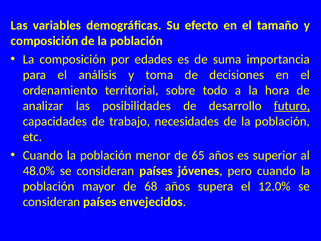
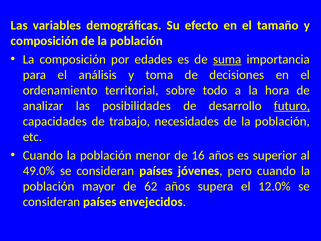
suma underline: none -> present
65: 65 -> 16
48.0%: 48.0% -> 49.0%
68: 68 -> 62
